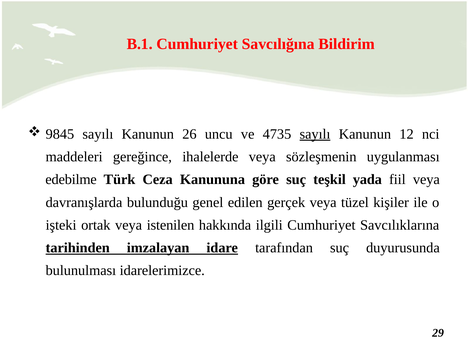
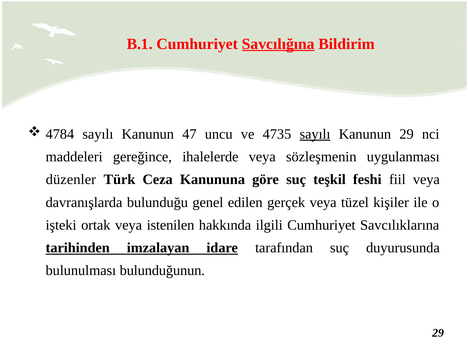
Savcılığına underline: none -> present
9845: 9845 -> 4784
26: 26 -> 47
Kanunun 12: 12 -> 29
edebilme: edebilme -> düzenler
yada: yada -> feshi
idarelerimizce: idarelerimizce -> bulunduğunun
